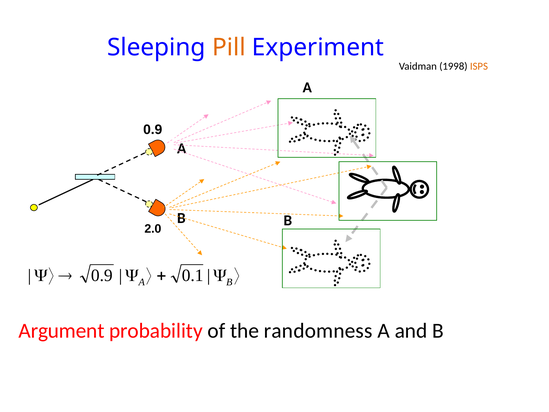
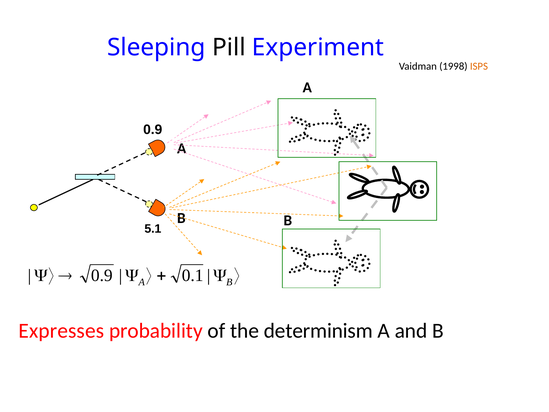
Pill colour: orange -> black
2.0: 2.0 -> 5.1
Argument: Argument -> Expresses
randomness: randomness -> determinism
